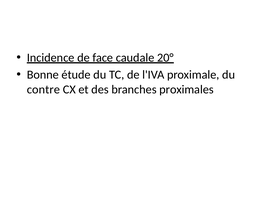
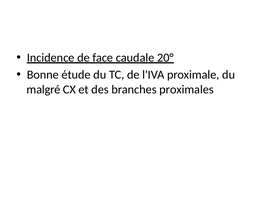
contre: contre -> malgré
